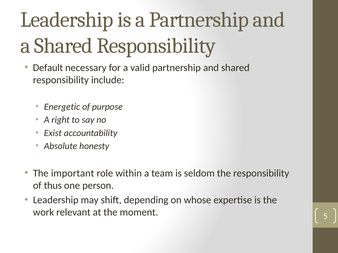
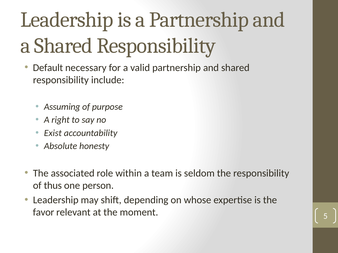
Energetic: Energetic -> Assuming
important: important -> associated
work: work -> favor
